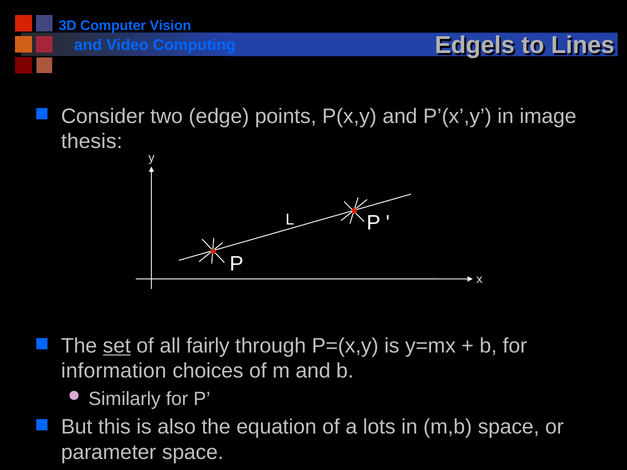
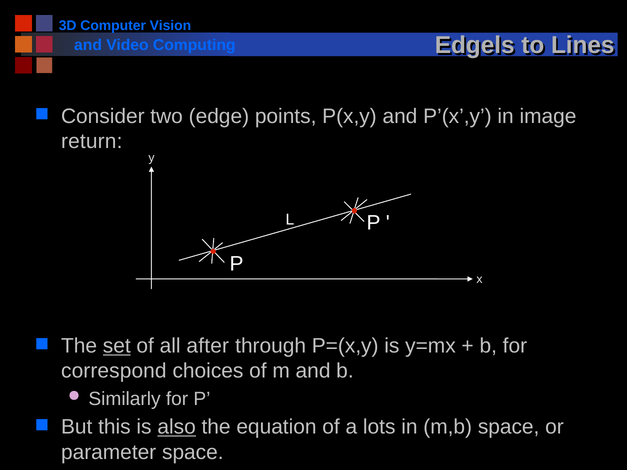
thesis: thesis -> return
fairly: fairly -> after
information: information -> correspond
also underline: none -> present
